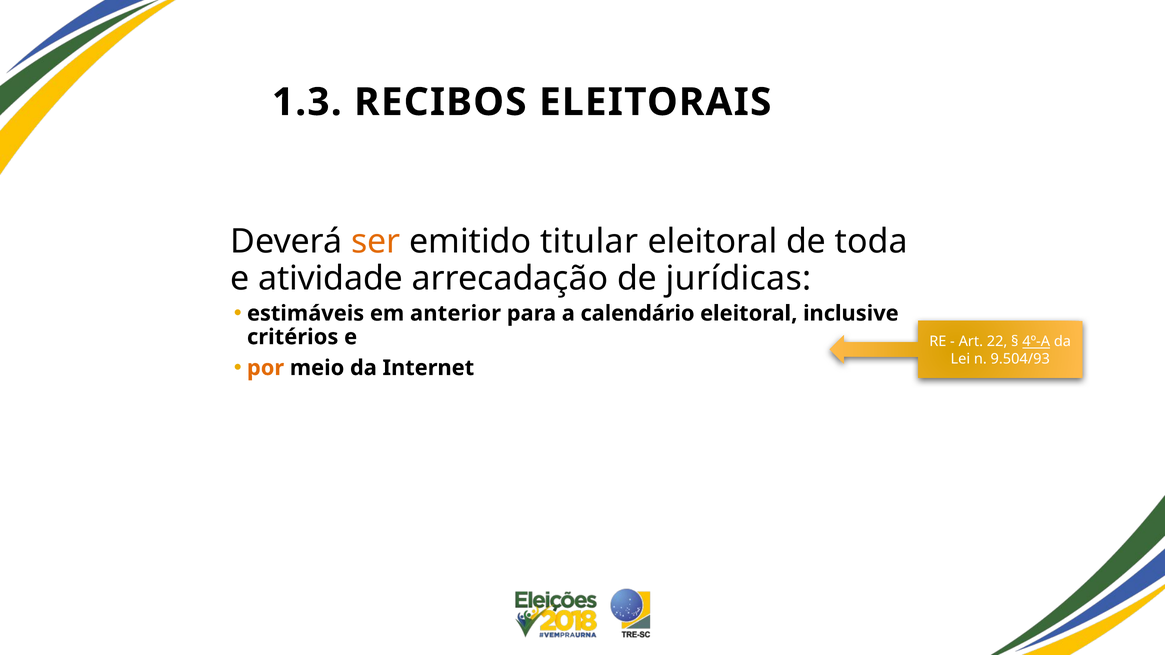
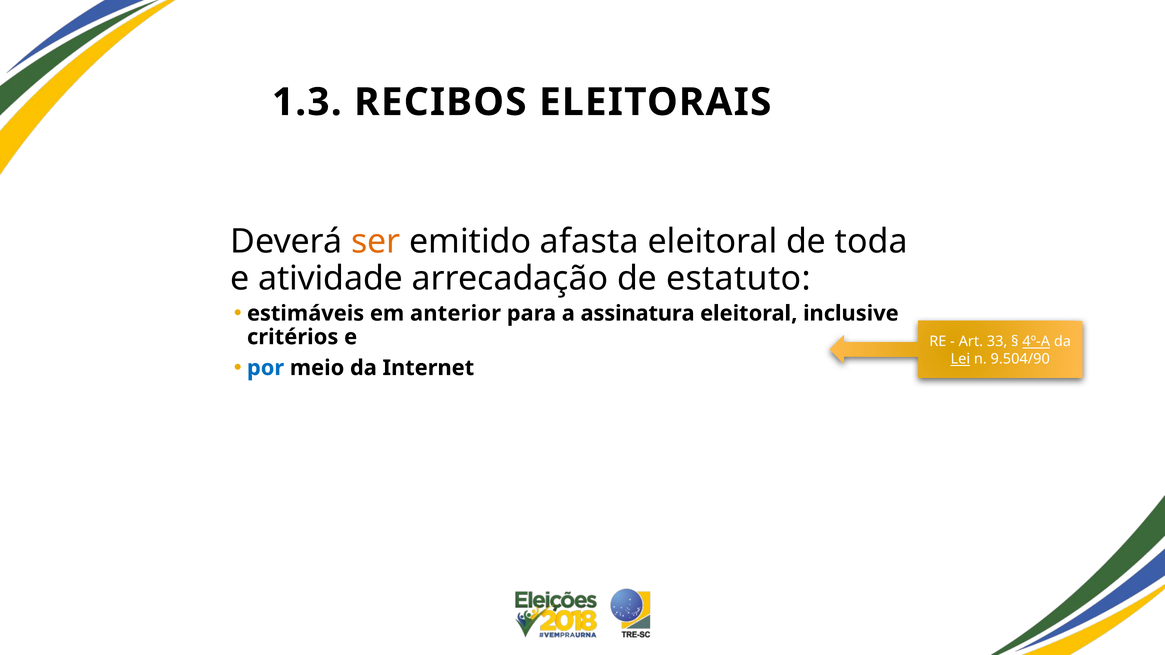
titular: titular -> afasta
jurídicas: jurídicas -> estatuto
calendário: calendário -> assinatura
22: 22 -> 33
Lei underline: none -> present
9.504/93: 9.504/93 -> 9.504/90
por colour: orange -> blue
